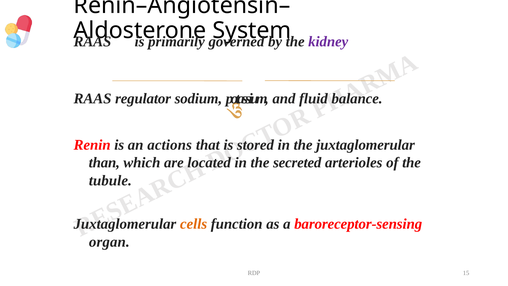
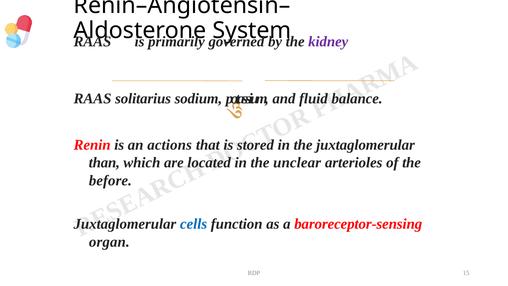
regulator: regulator -> solitarius
secreted: secreted -> unclear
tubule: tubule -> before
cells colour: orange -> blue
